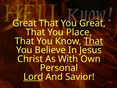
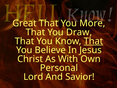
You Great: Great -> More
Place: Place -> Draw
Lord underline: present -> none
